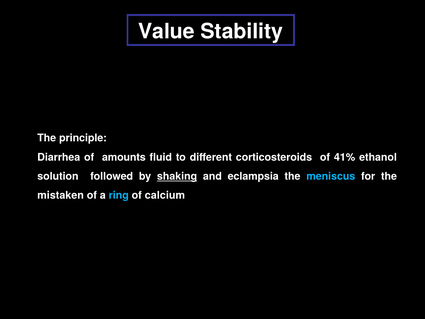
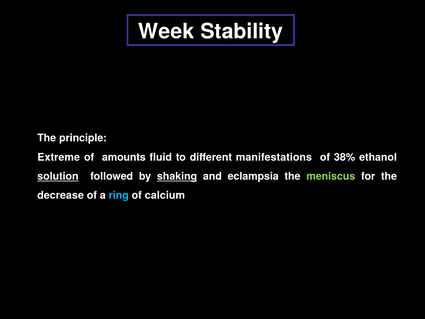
Value: Value -> Week
Diarrhea: Diarrhea -> Extreme
corticosteroids: corticosteroids -> manifestations
41%: 41% -> 38%
solution underline: none -> present
meniscus colour: light blue -> light green
mistaken: mistaken -> decrease
